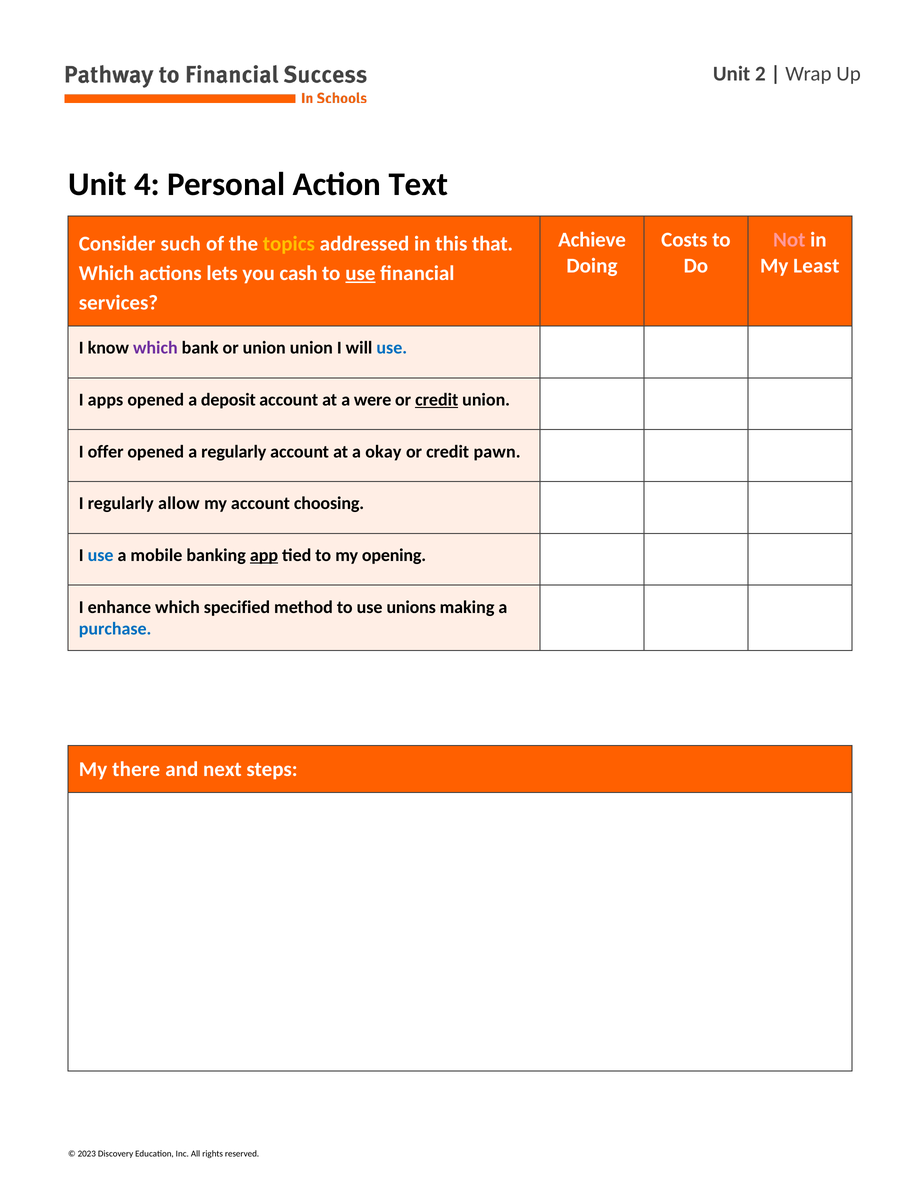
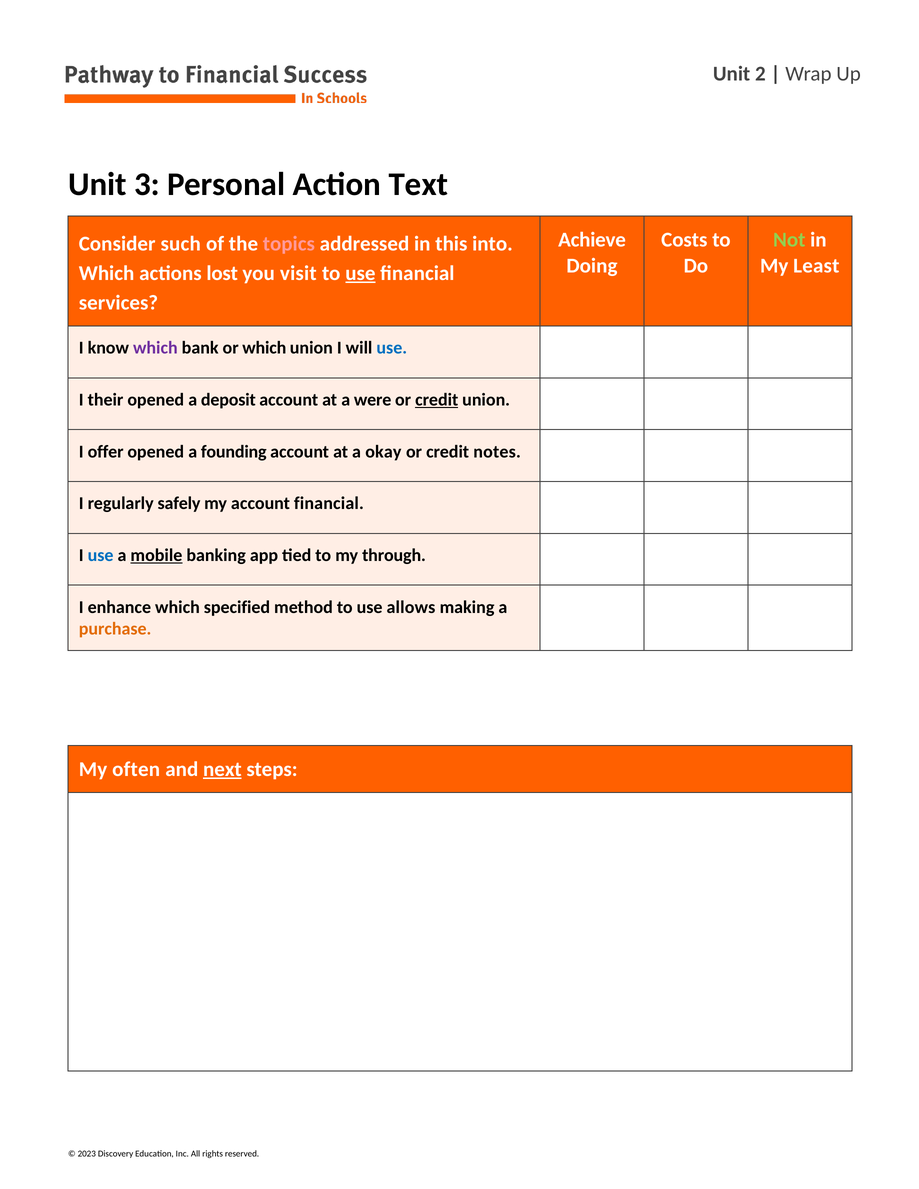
4: 4 -> 3
Not colour: pink -> light green
topics colour: yellow -> pink
that: that -> into
lets: lets -> lost
cash: cash -> visit
or union: union -> which
apps: apps -> their
a regularly: regularly -> founding
pawn: pawn -> notes
allow: allow -> safely
account choosing: choosing -> financial
mobile underline: none -> present
app underline: present -> none
opening: opening -> through
unions: unions -> allows
purchase colour: blue -> orange
there: there -> often
next underline: none -> present
